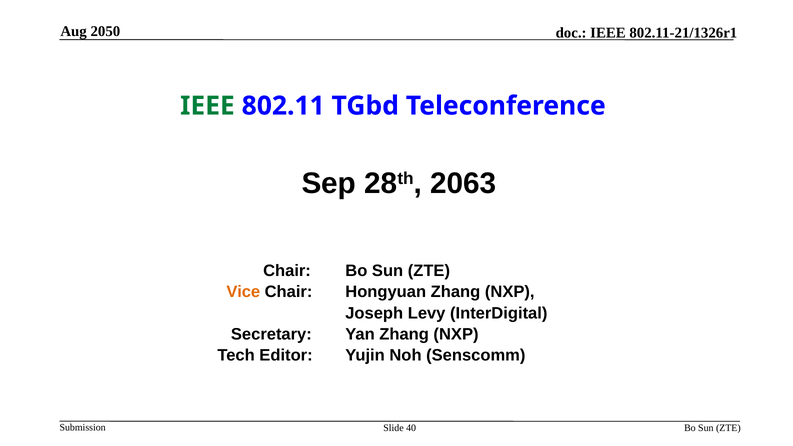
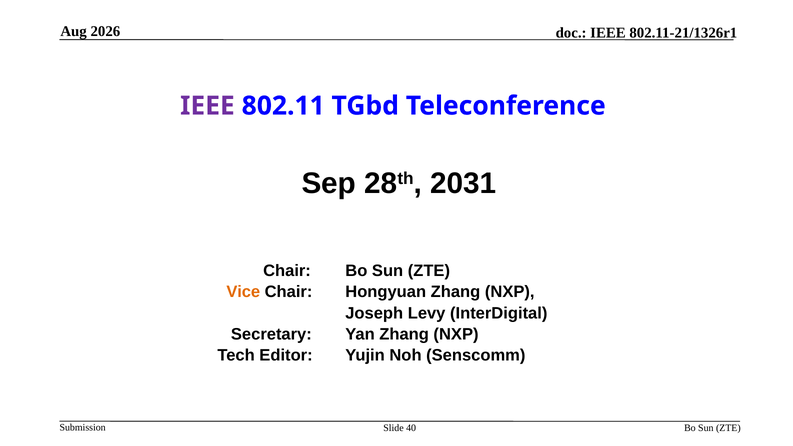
2050: 2050 -> 2026
IEEE at (207, 106) colour: green -> purple
2063: 2063 -> 2031
